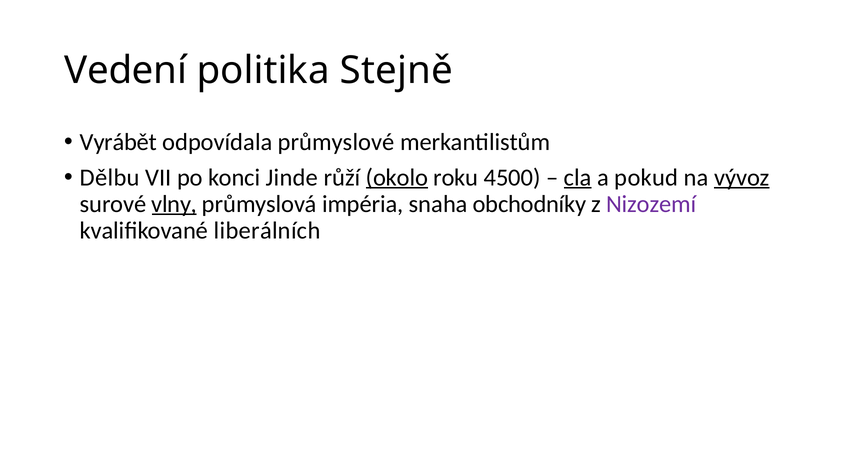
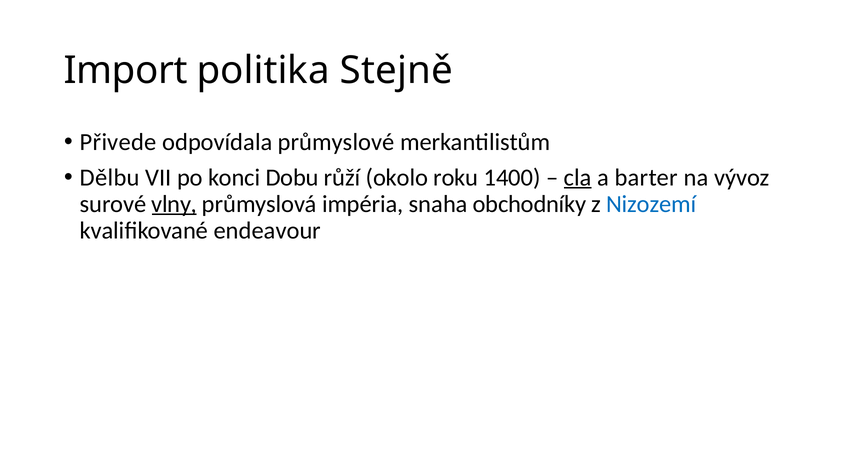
Vedení: Vedení -> Import
Vyrábět: Vyrábět -> Přivede
Jinde: Jinde -> Dobu
okolo underline: present -> none
4500: 4500 -> 1400
pokud: pokud -> barter
vývoz underline: present -> none
Nizozemí colour: purple -> blue
liberálních: liberálních -> endeavour
